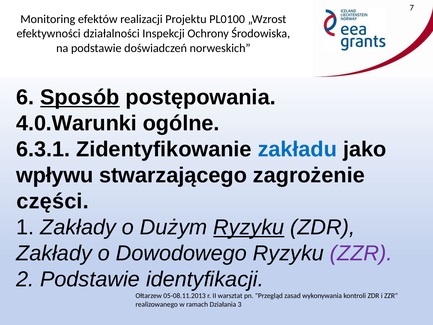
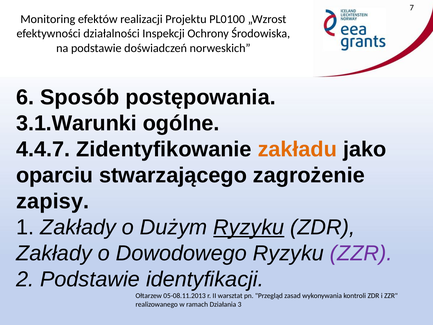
Sposób underline: present -> none
4.0.Warunki: 4.0.Warunki -> 3.1.Warunki
6.3.1: 6.3.1 -> 4.4.7
zakładu colour: blue -> orange
wpływu: wpływu -> oparciu
części: części -> zapisy
